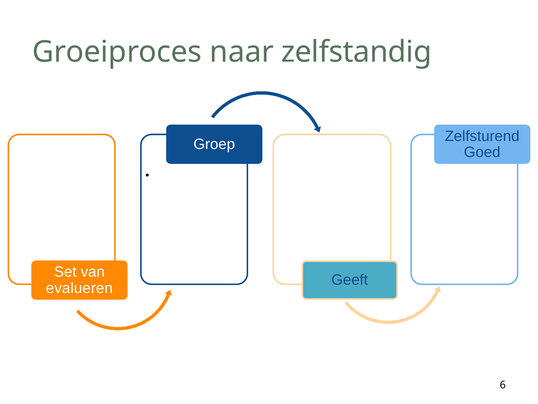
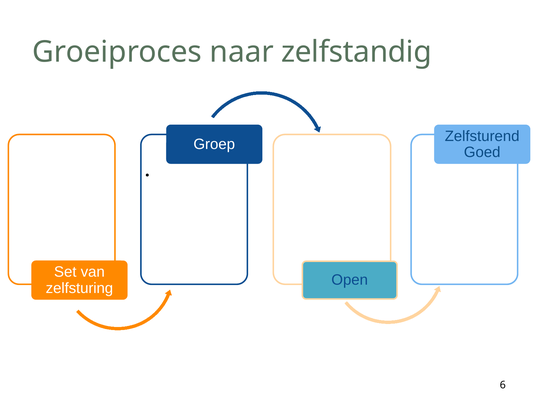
Geeft: Geeft -> Open
evalueren: evalueren -> zelfsturing
